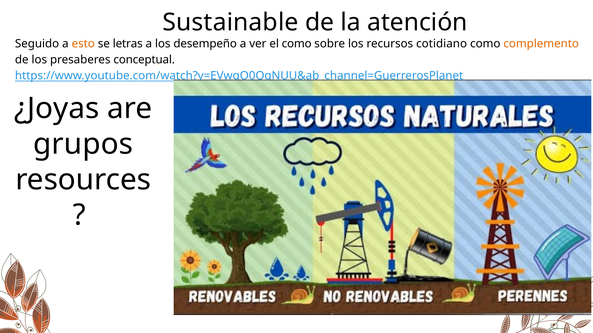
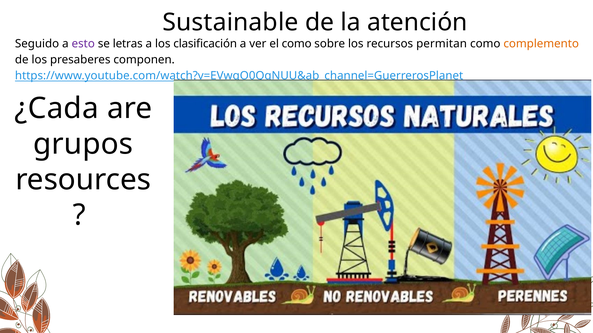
esto colour: orange -> purple
desempeño: desempeño -> clasificación
cotidiano: cotidiano -> permitan
conceptual: conceptual -> componen
¿Joyas: ¿Joyas -> ¿Cada
